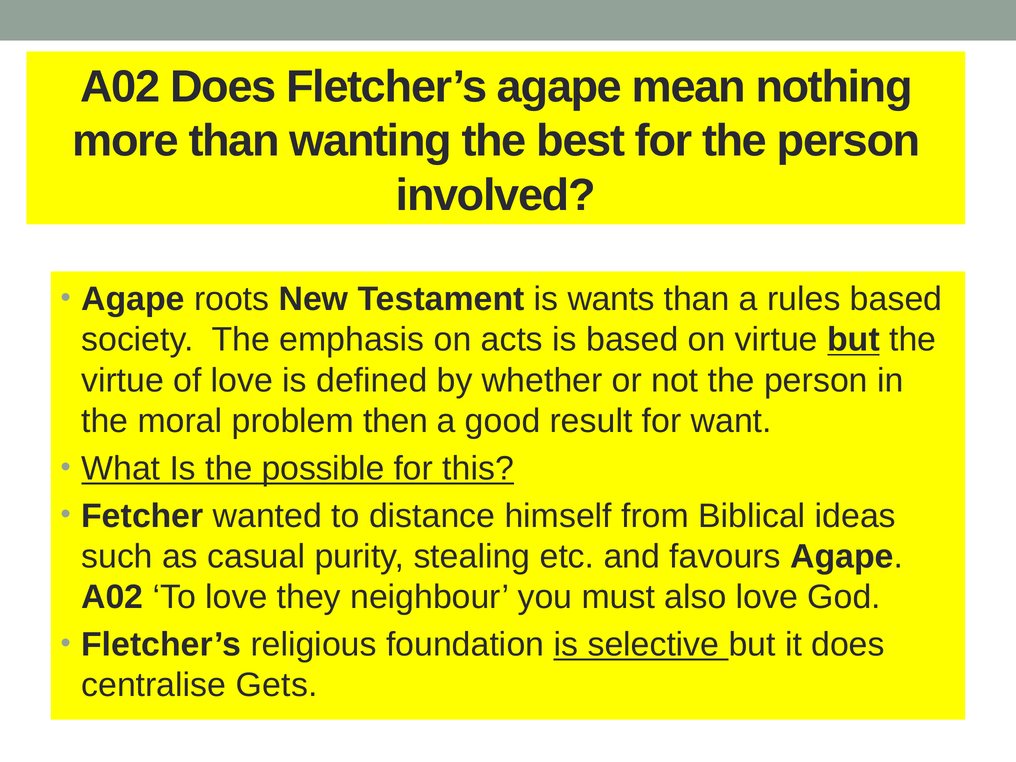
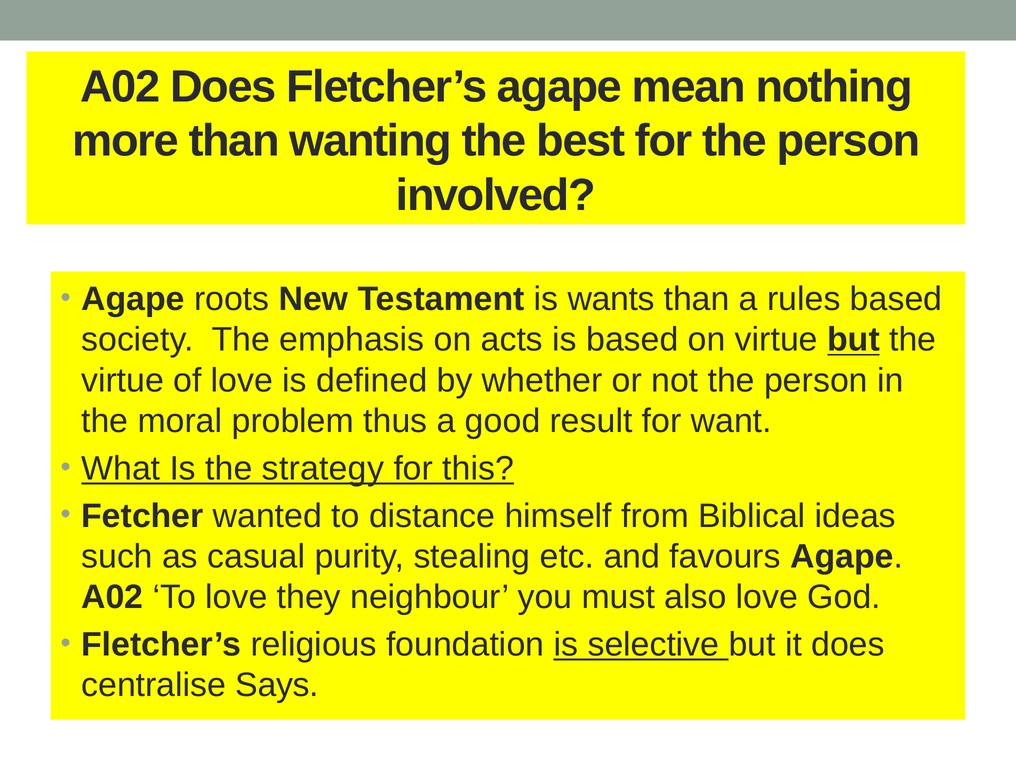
then: then -> thus
possible: possible -> strategy
Gets: Gets -> Says
